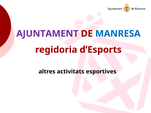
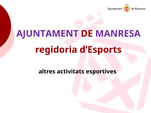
MANRESA colour: blue -> purple
